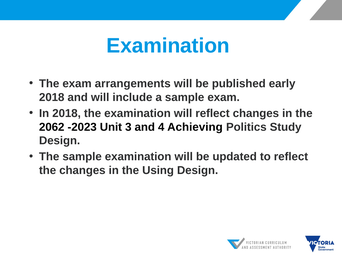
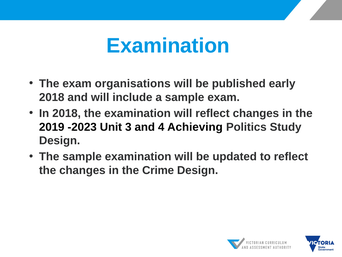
arrangements: arrangements -> organisations
2062: 2062 -> 2019
Using: Using -> Crime
